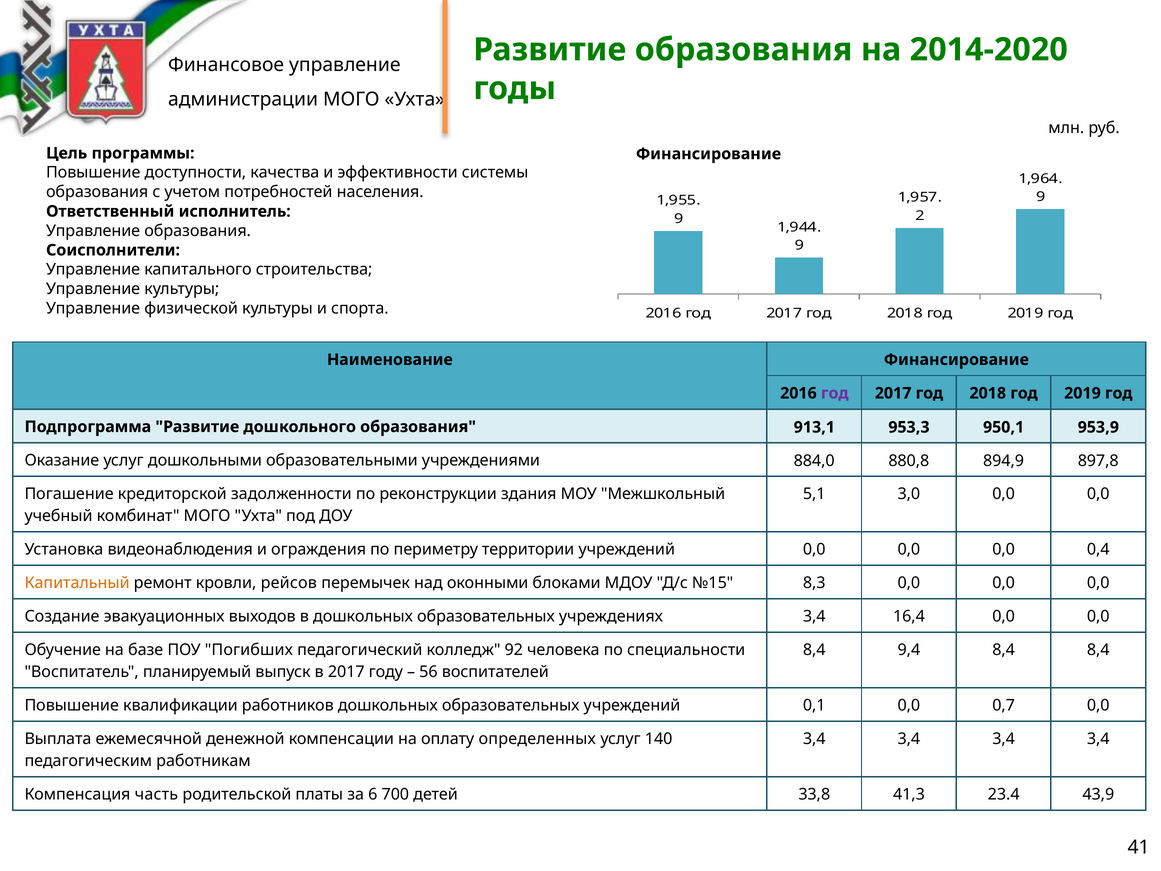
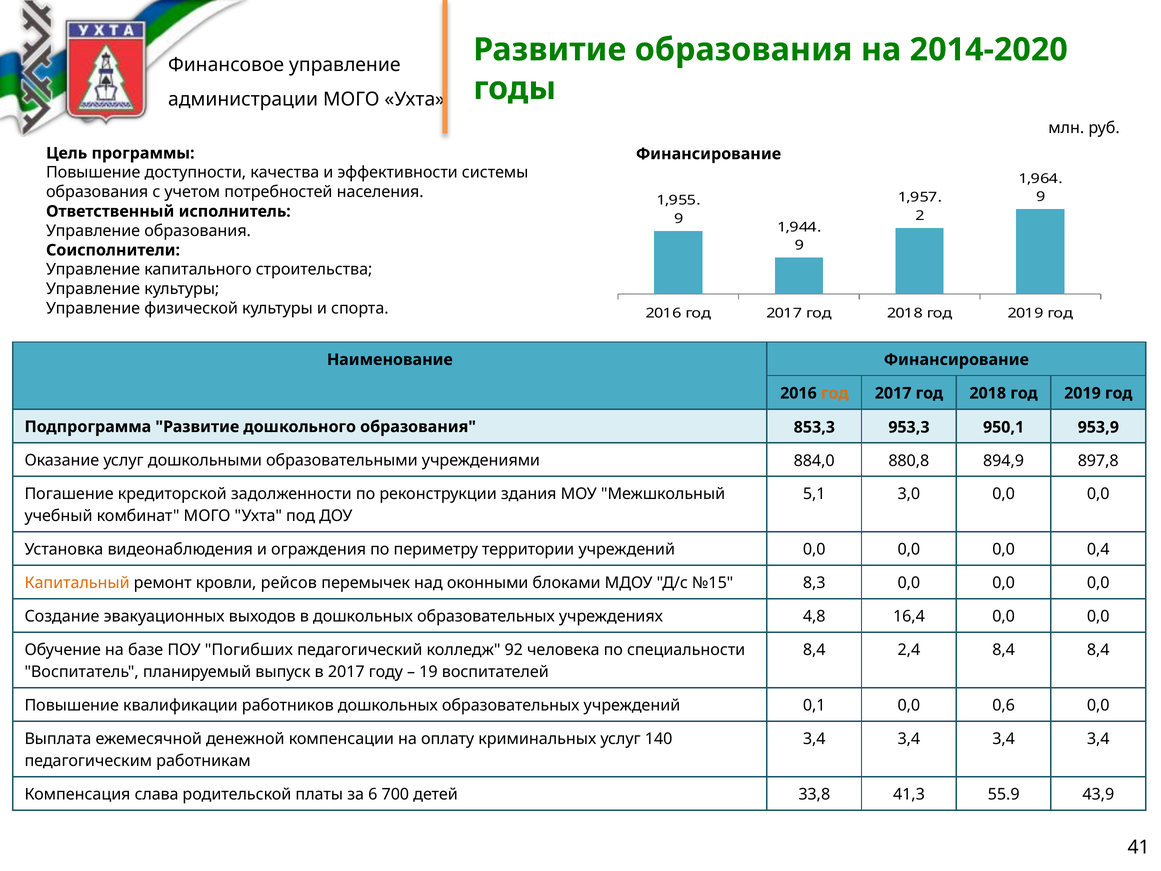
год at (835, 393) colour: purple -> orange
913,1: 913,1 -> 853,3
учреждениях 3,4: 3,4 -> 4,8
9,4: 9,4 -> 2,4
56: 56 -> 19
0,7: 0,7 -> 0,6
определенных: определенных -> криминальных
часть: часть -> слава
23.4: 23.4 -> 55.9
